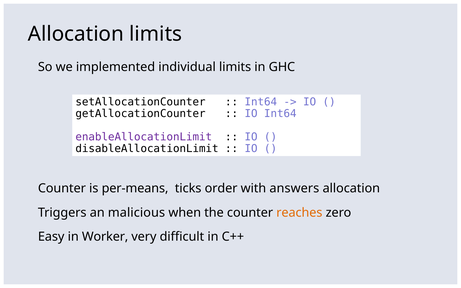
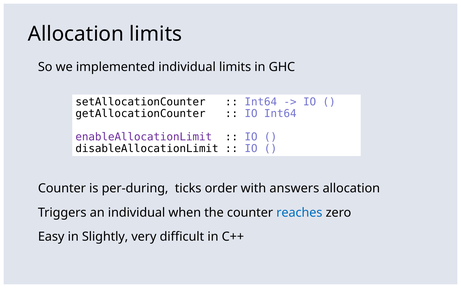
per-means: per-means -> per-during
an malicious: malicious -> individual
reaches colour: orange -> blue
Worker: Worker -> Slightly
